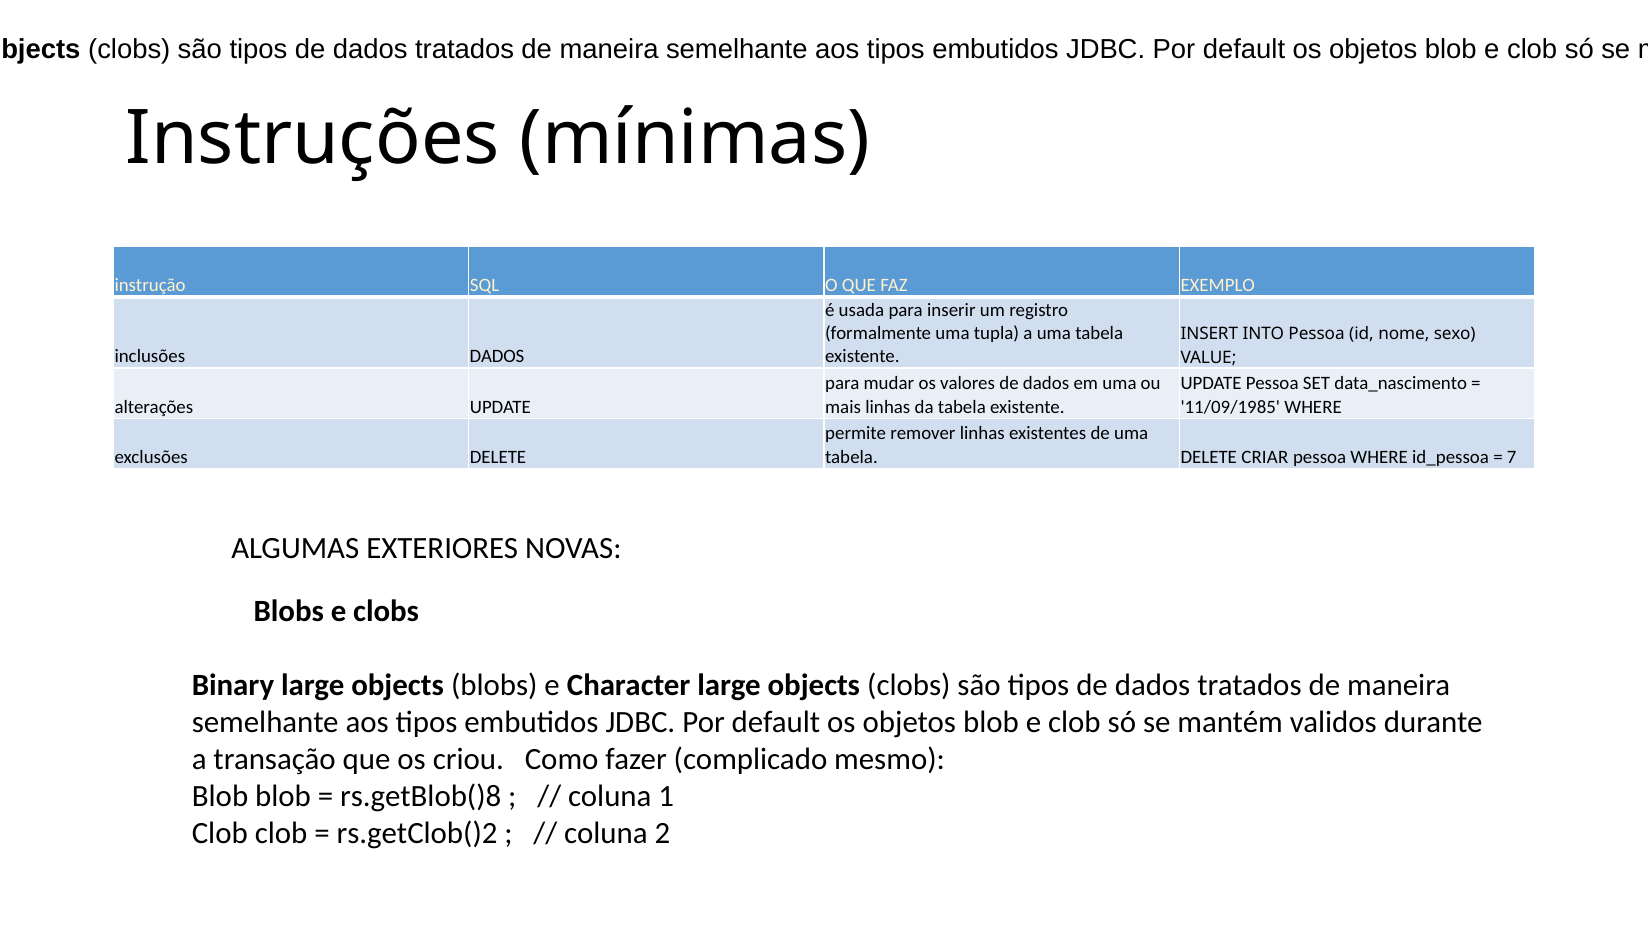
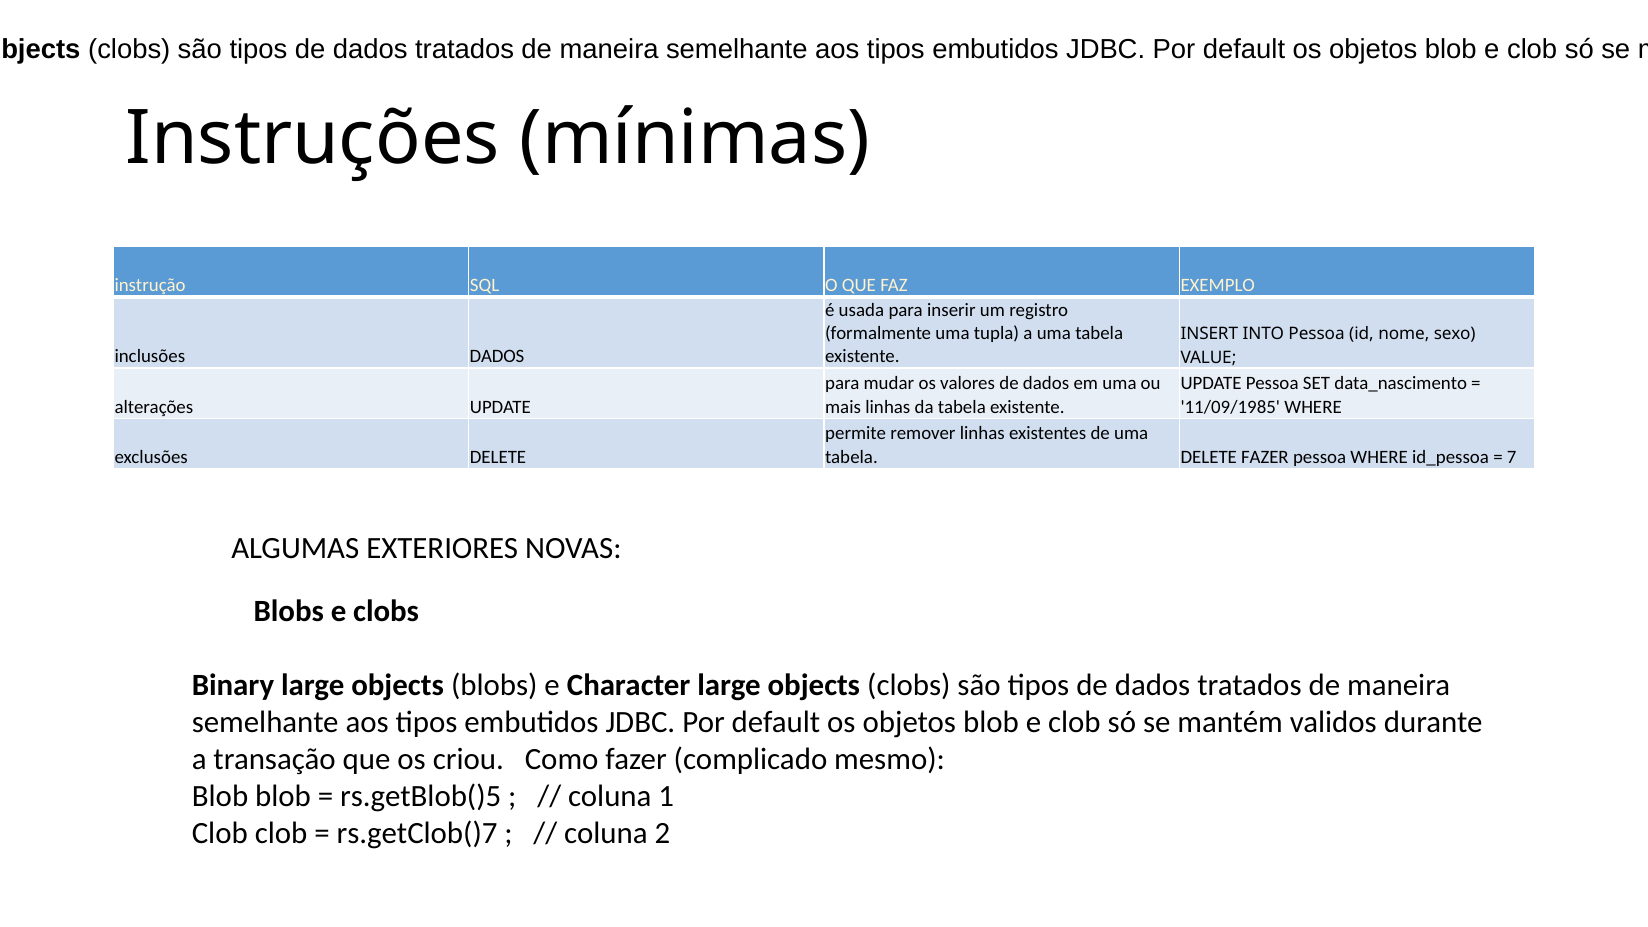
DELETE CRIAR: CRIAR -> FAZER
rs.getBlob()8: rs.getBlob()8 -> rs.getBlob()5
rs.getClob()2: rs.getClob()2 -> rs.getClob()7
